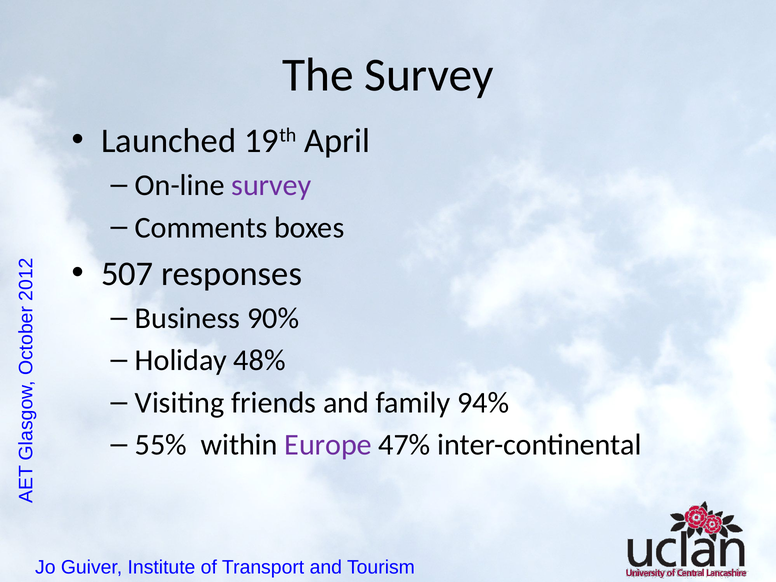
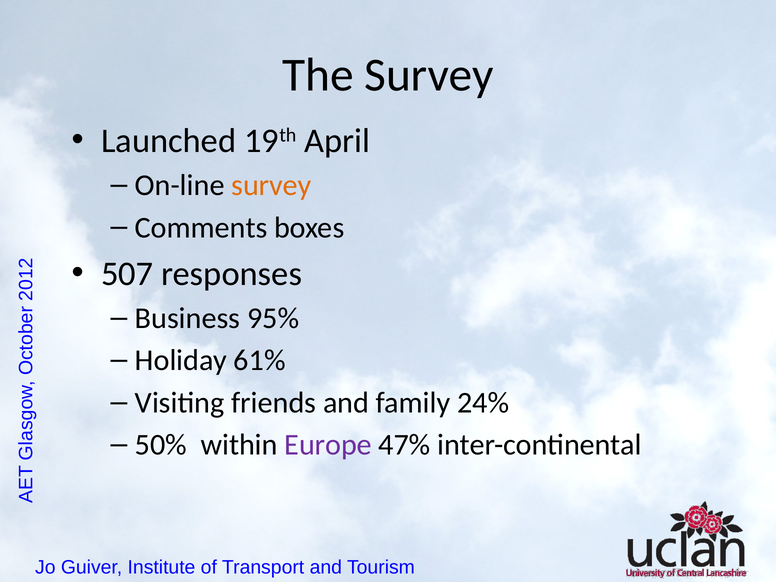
survey at (271, 185) colour: purple -> orange
90%: 90% -> 95%
48%: 48% -> 61%
94%: 94% -> 24%
55%: 55% -> 50%
